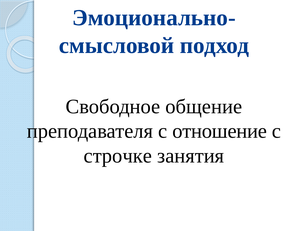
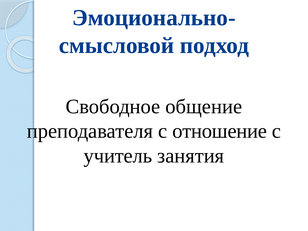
строчке: строчке -> учитель
